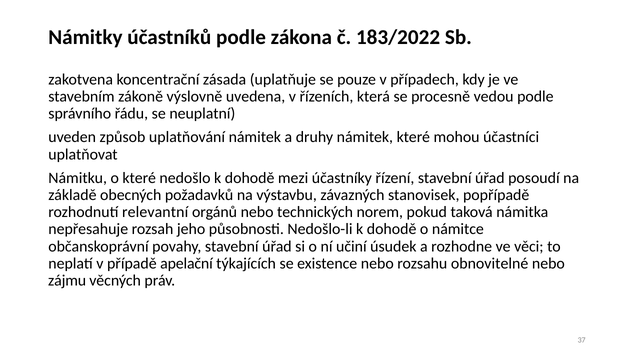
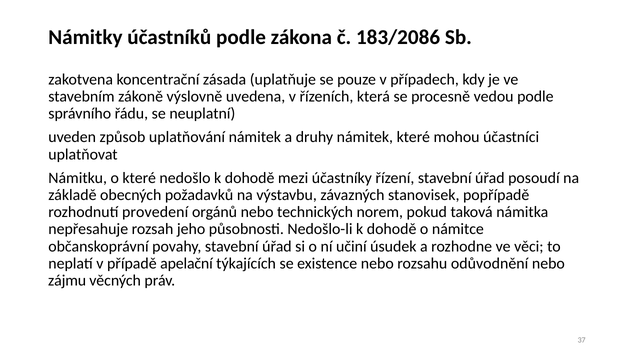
183/2022: 183/2022 -> 183/2086
relevantní: relevantní -> provedení
obnovitelné: obnovitelné -> odůvodnění
